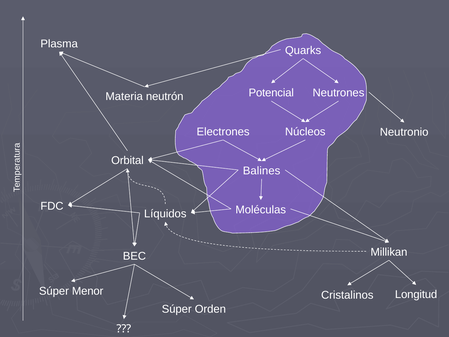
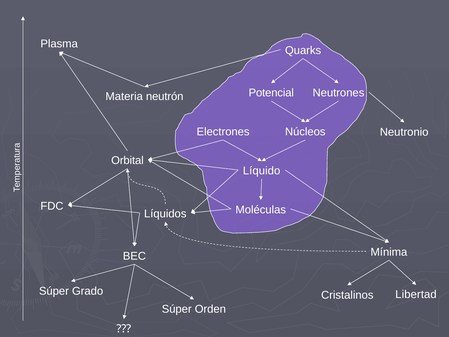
Balines: Balines -> Líquido
Millikan: Millikan -> Mínima
Menor: Menor -> Grado
Longitud: Longitud -> Libertad
